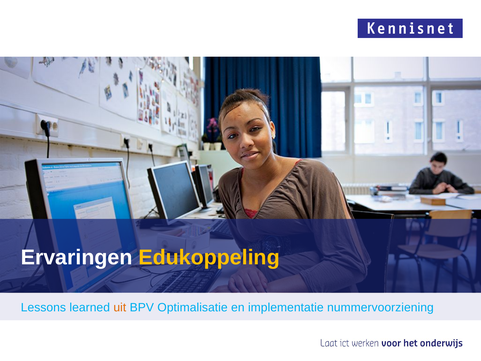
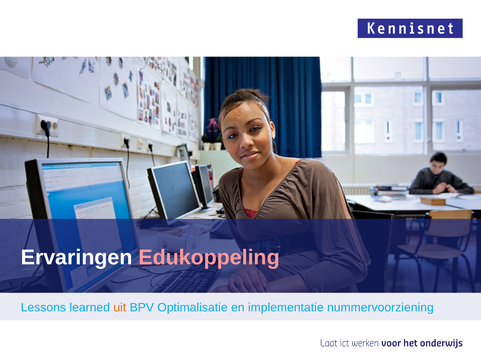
Edukoppeling colour: yellow -> pink
